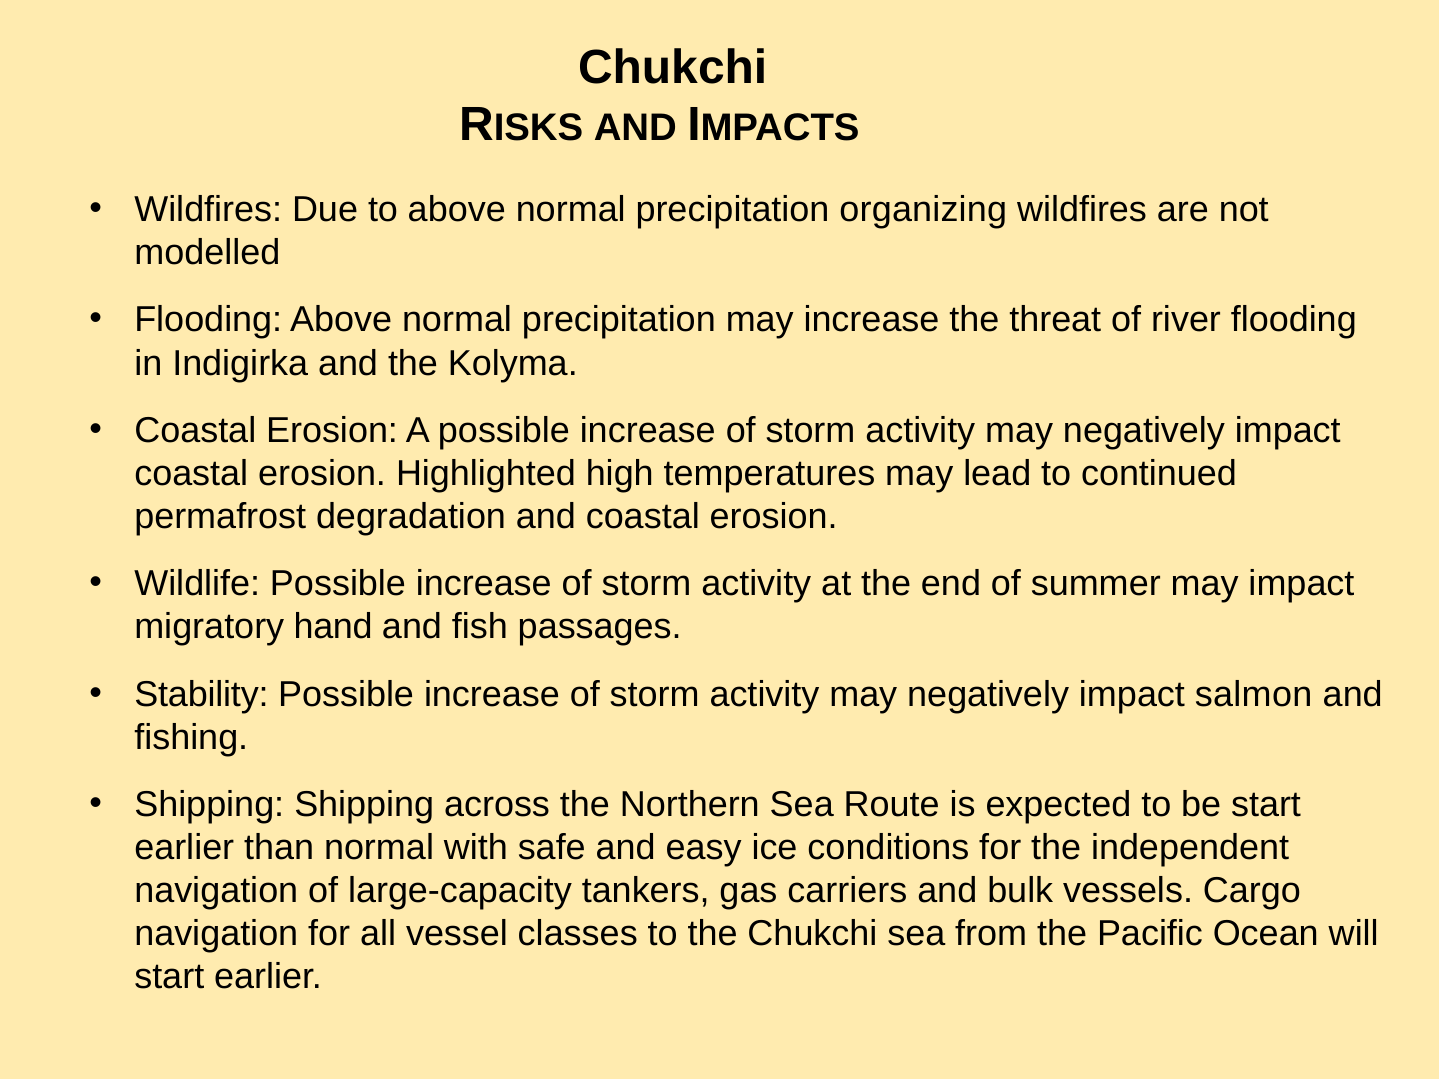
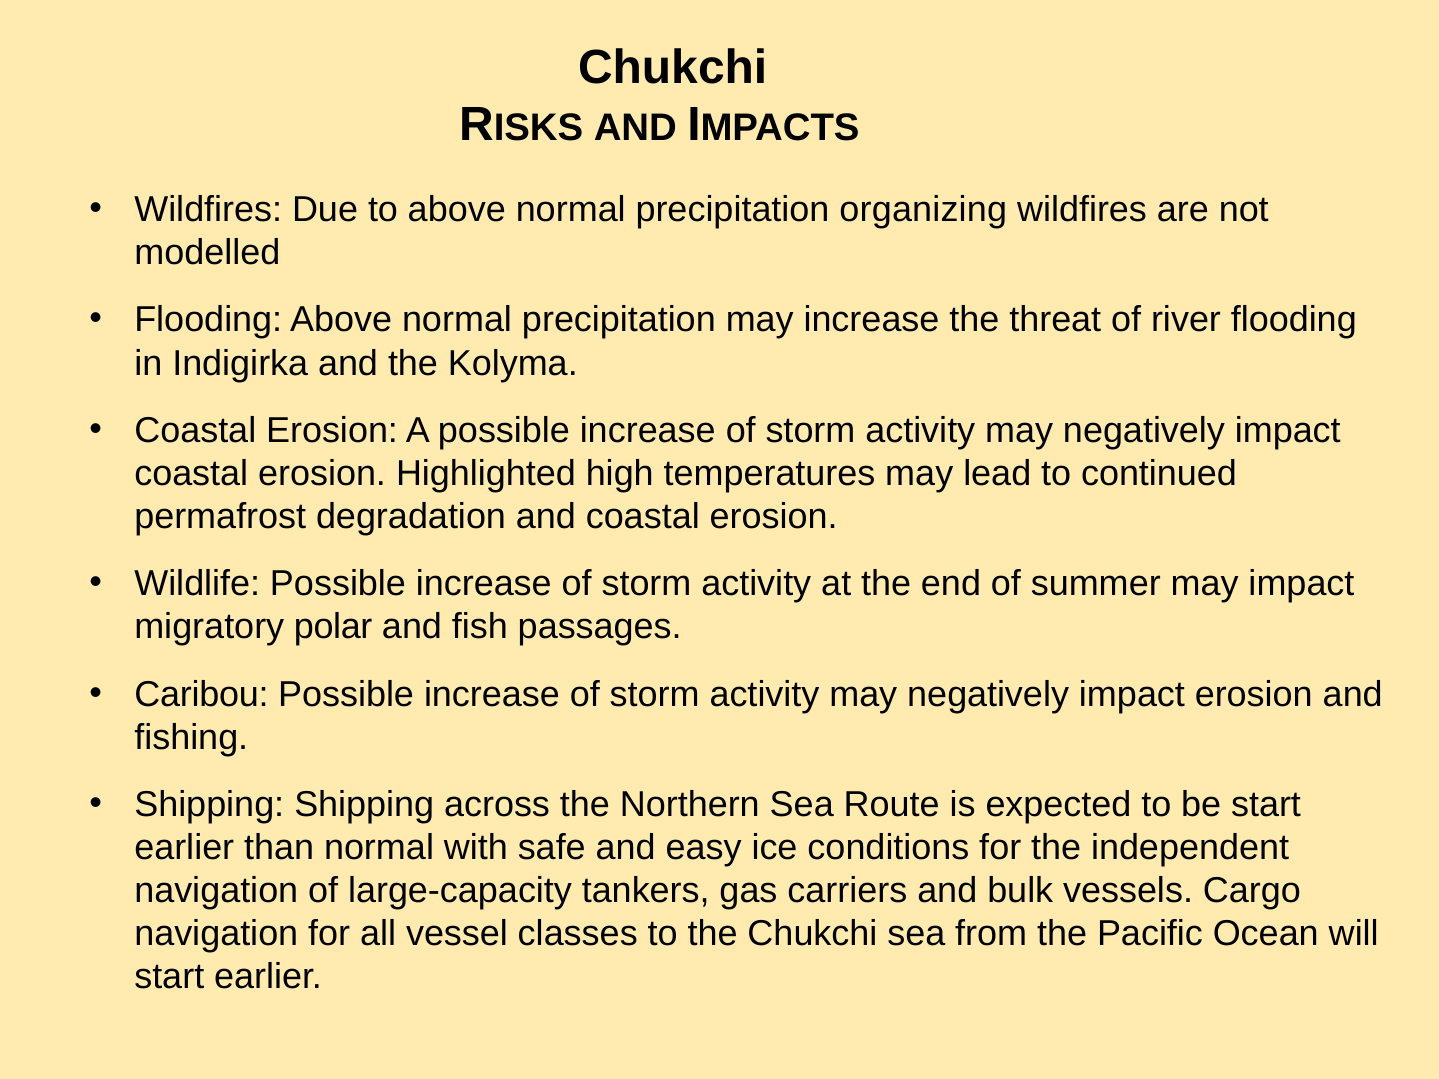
hand: hand -> polar
Stability: Stability -> Caribou
impact salmon: salmon -> erosion
